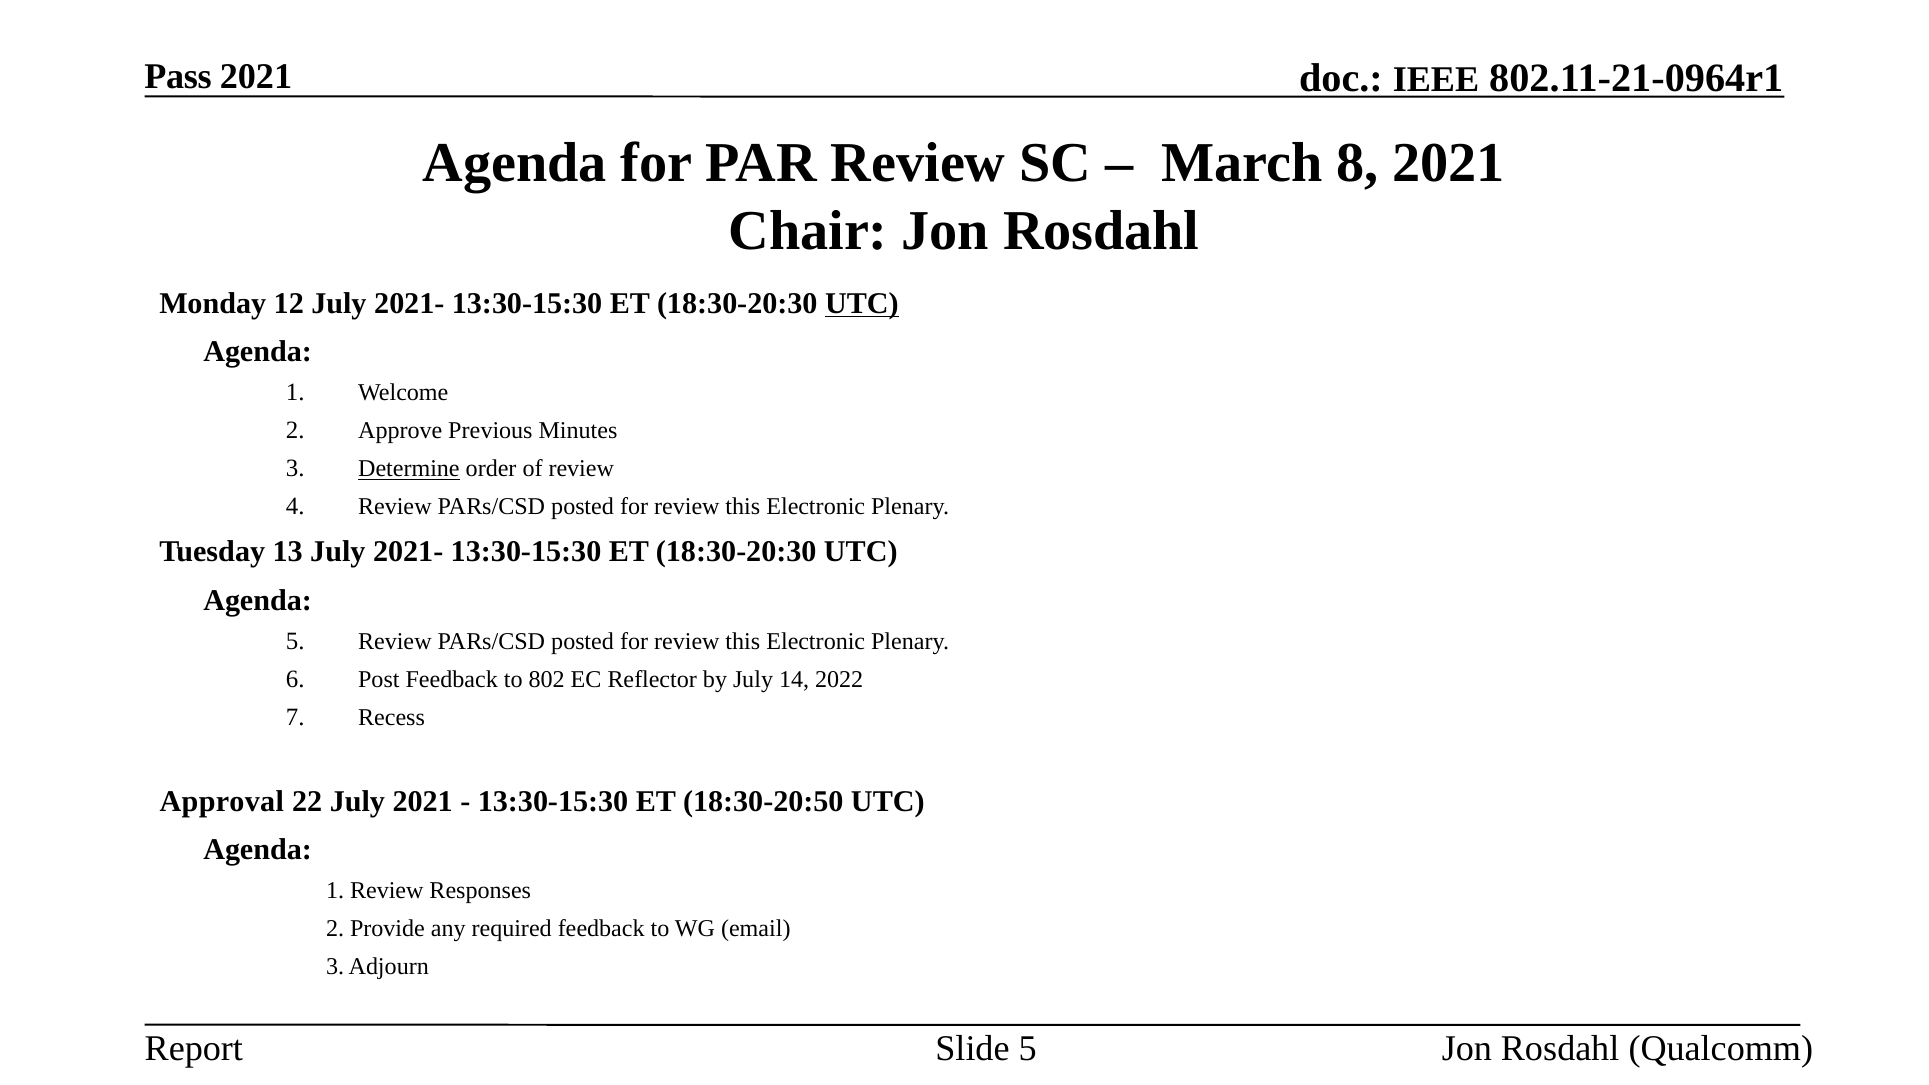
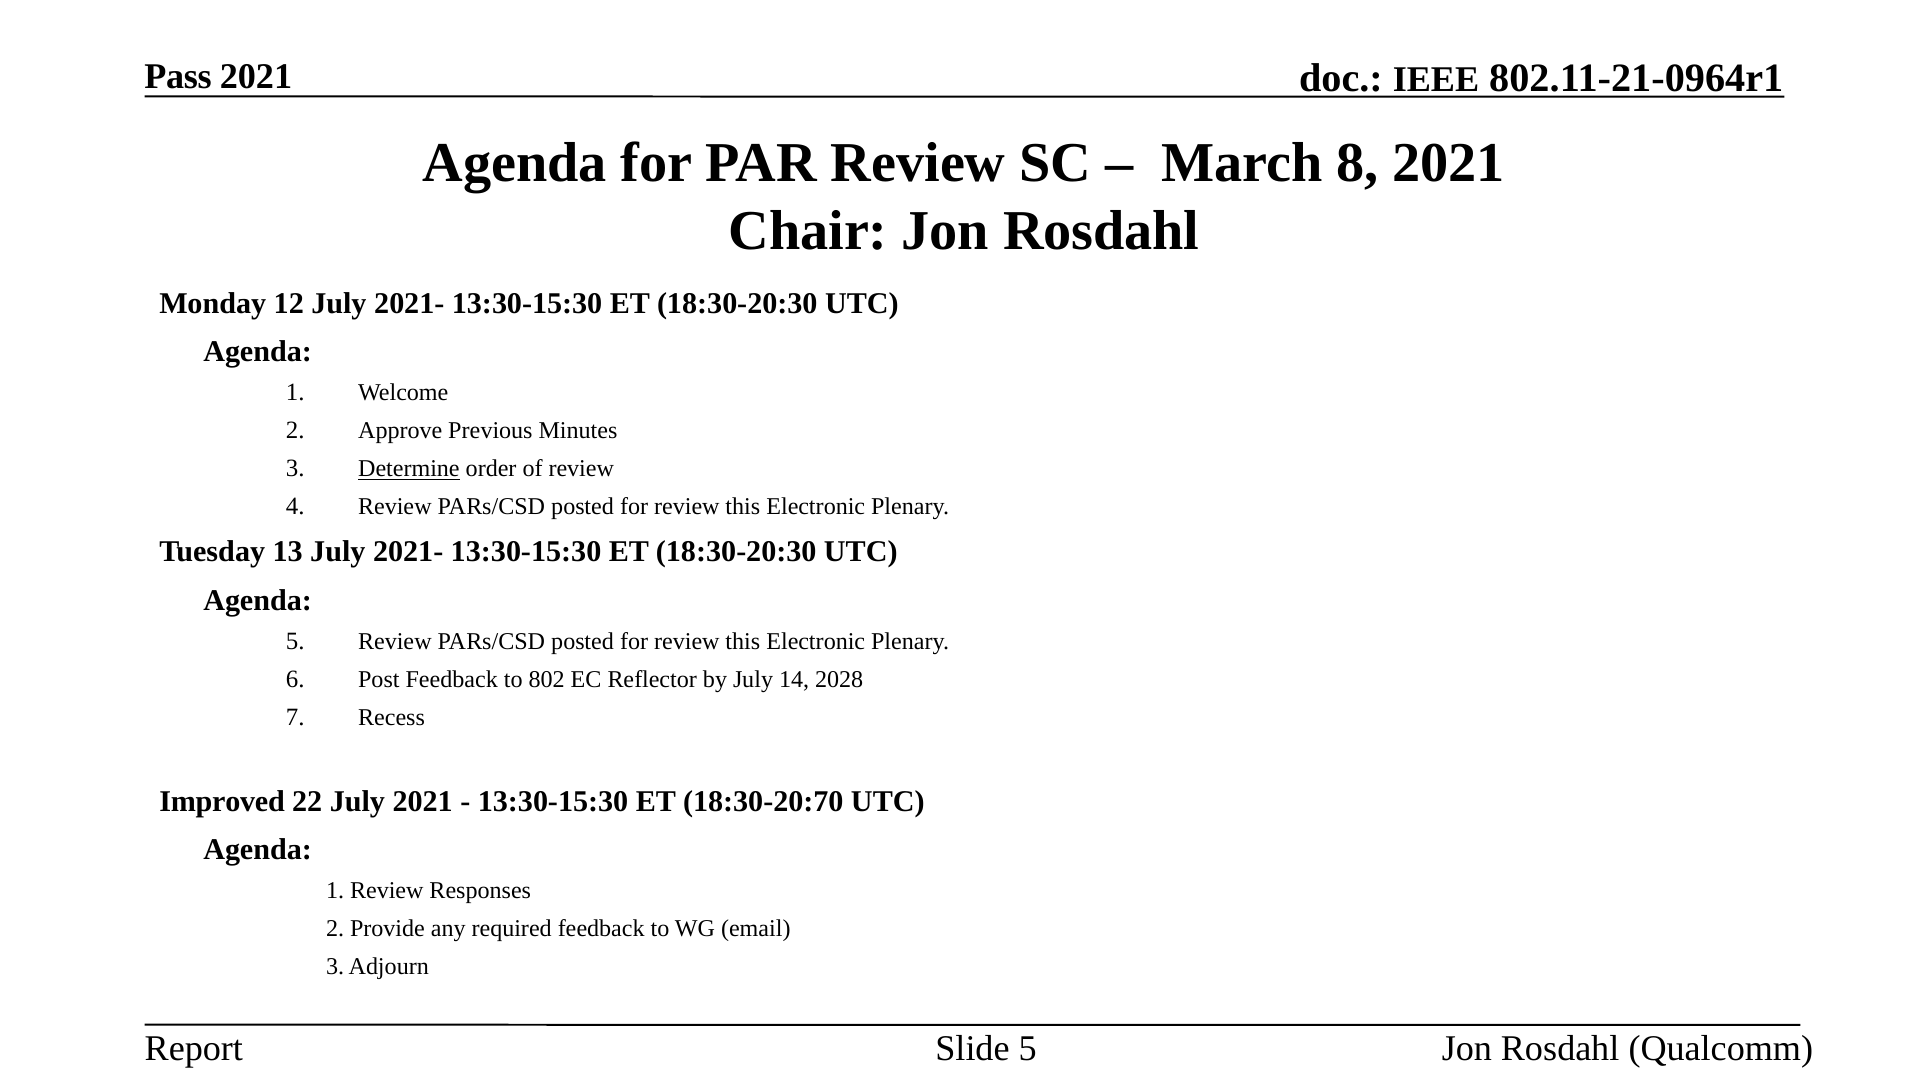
UTC at (862, 304) underline: present -> none
2022: 2022 -> 2028
Approval: Approval -> Improved
18:30-20:50: 18:30-20:50 -> 18:30-20:70
